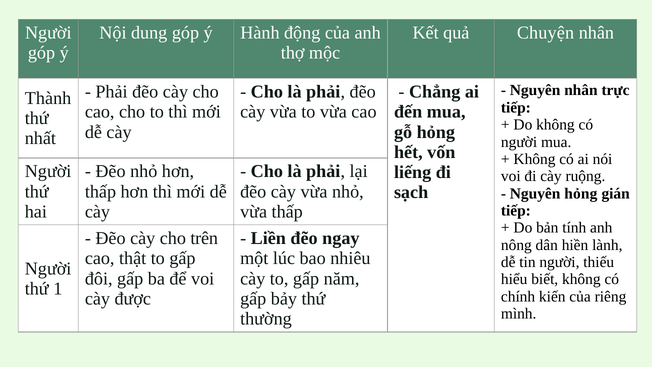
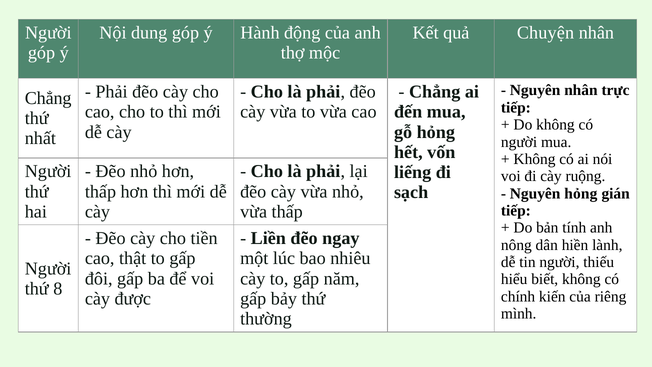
Thành at (48, 98): Thành -> Chẳng
trên: trên -> tiền
1: 1 -> 8
